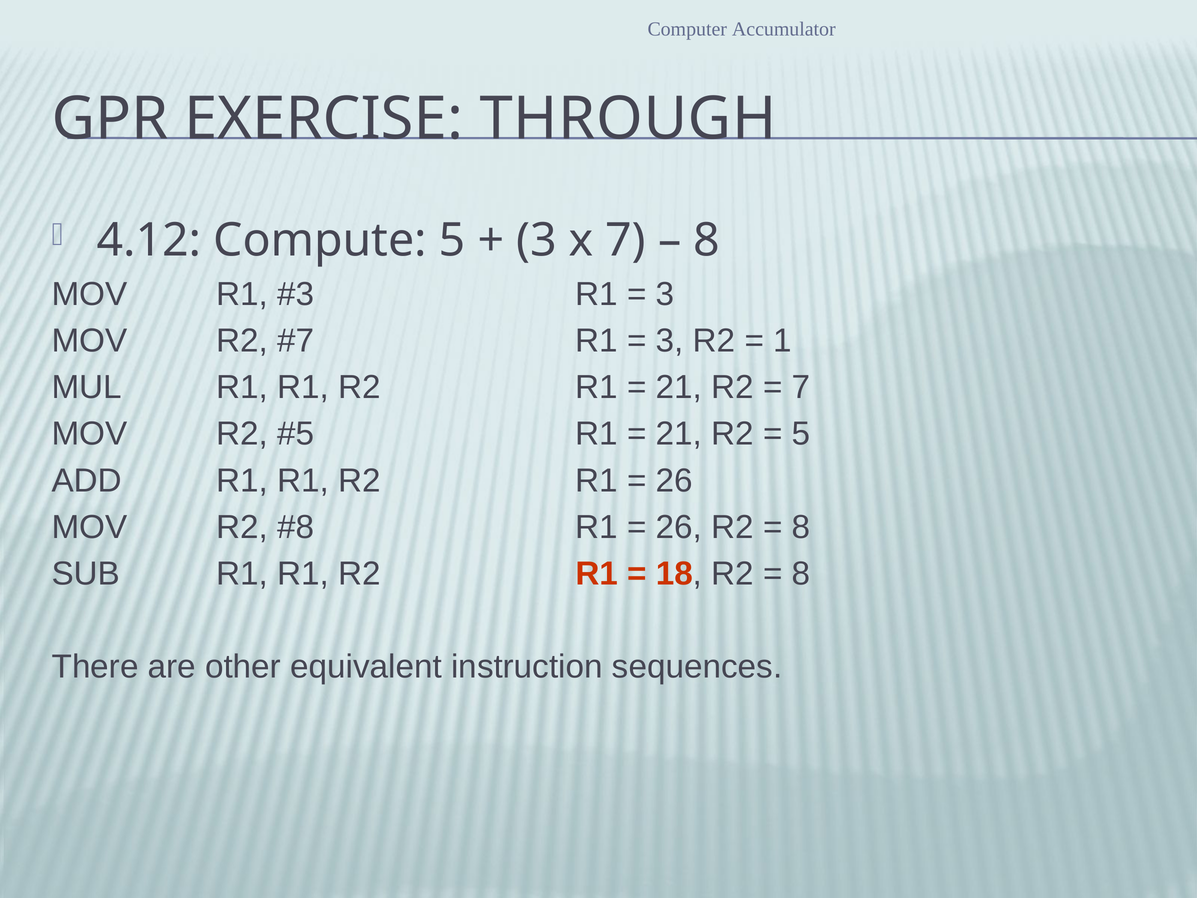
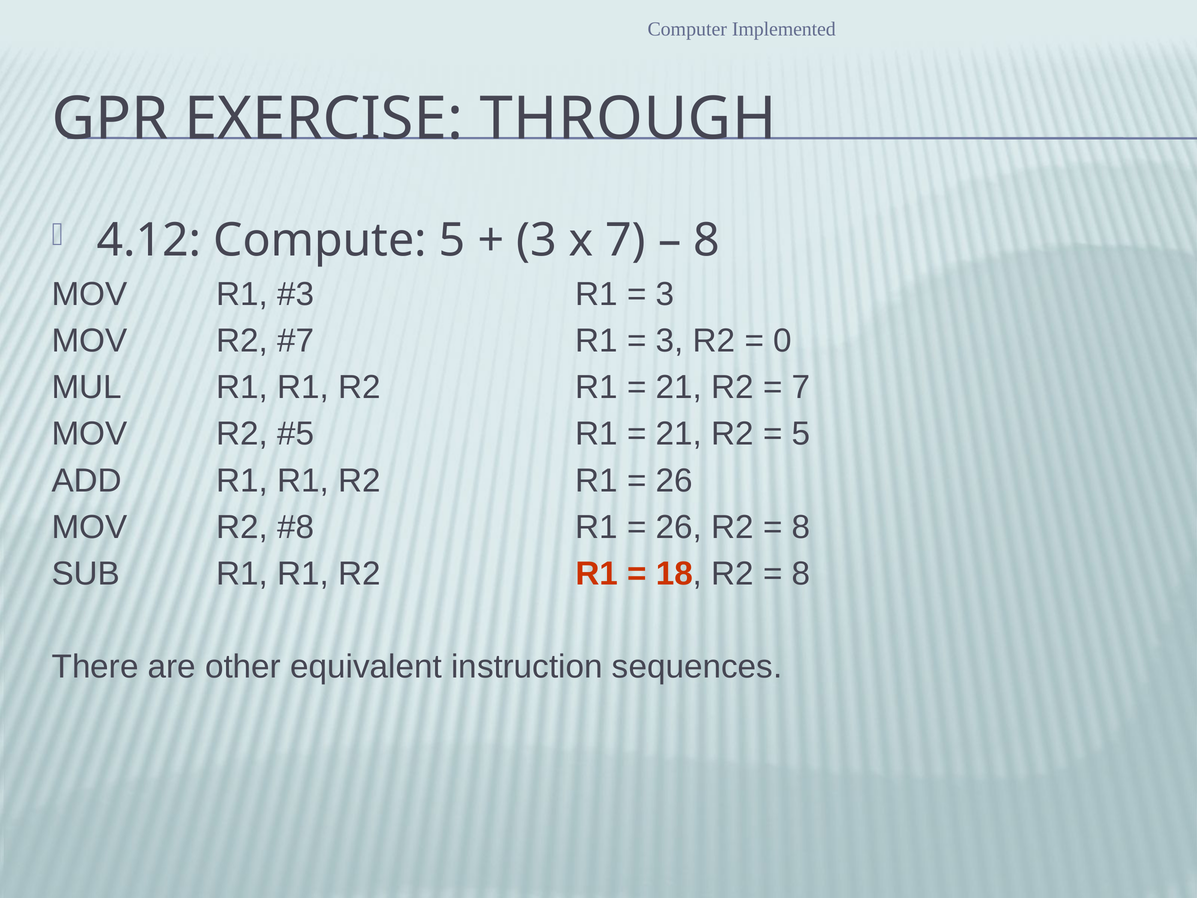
Accumulator: Accumulator -> Implemented
1: 1 -> 0
